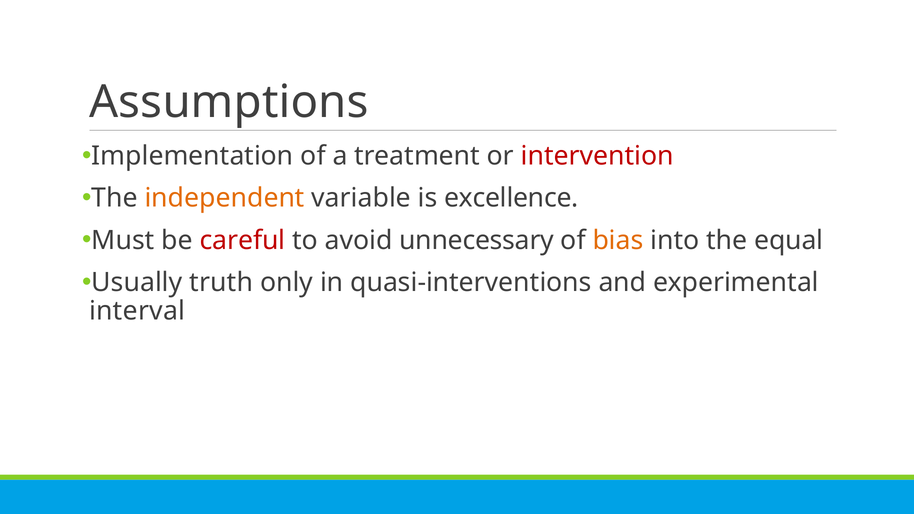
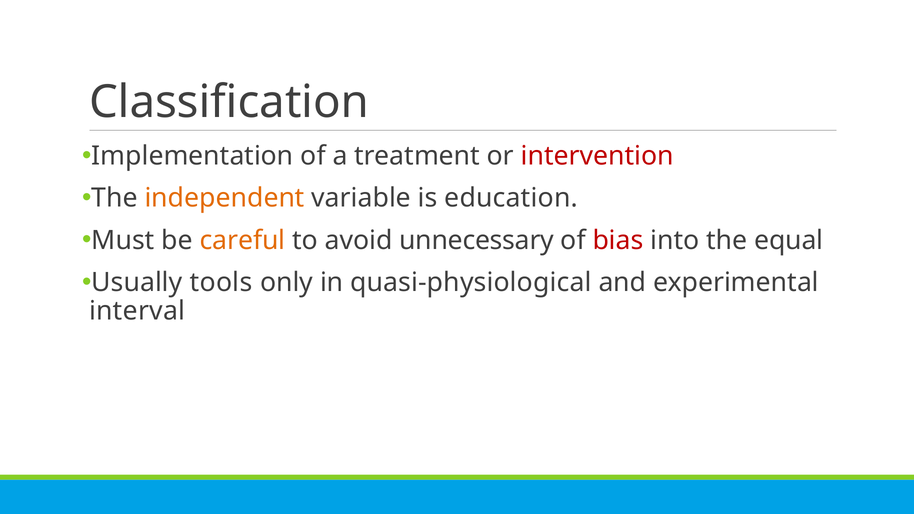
Assumptions: Assumptions -> Classification
excellence: excellence -> education
careful colour: red -> orange
bias colour: orange -> red
truth: truth -> tools
quasi-interventions: quasi-interventions -> quasi-physiological
